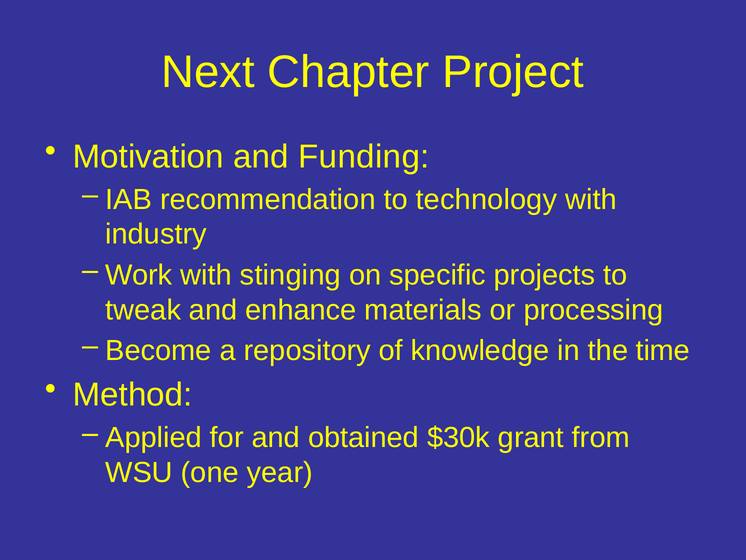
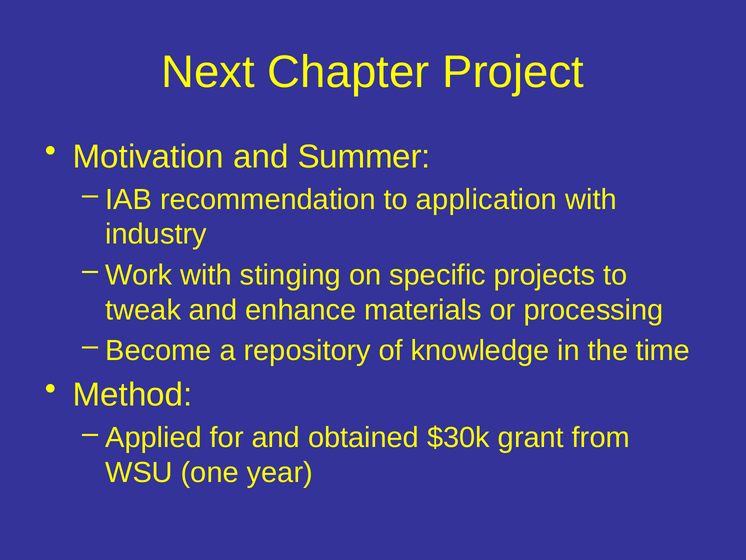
Funding: Funding -> Summer
technology: technology -> application
